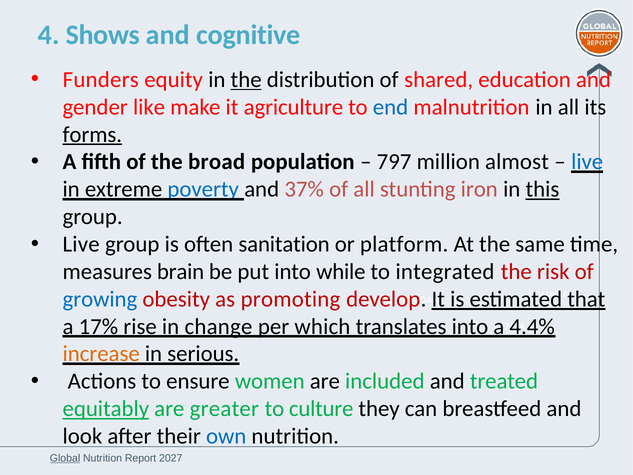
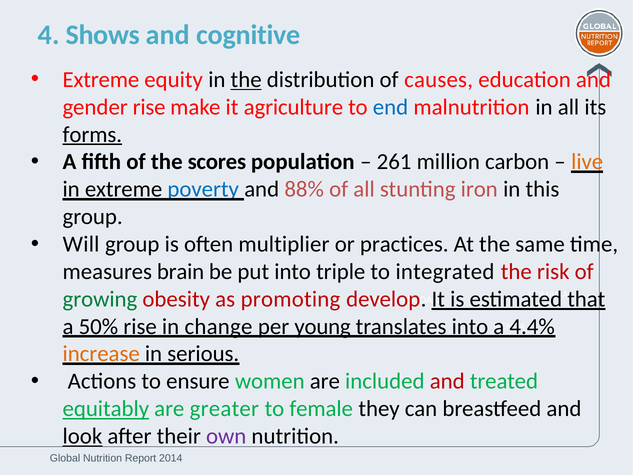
Funders at (101, 80): Funders -> Extreme
shared: shared -> causes
gender like: like -> rise
broad: broad -> scores
797: 797 -> 261
almost: almost -> carbon
live at (587, 162) colour: blue -> orange
37%: 37% -> 88%
this underline: present -> none
Live at (81, 244): Live -> Will
sanitation: sanitation -> multiplier
platform: platform -> practices
while: while -> triple
growing colour: blue -> green
17%: 17% -> 50%
which: which -> young
and at (447, 381) colour: black -> red
culture: culture -> female
look underline: none -> present
own colour: blue -> purple
Global underline: present -> none
2027: 2027 -> 2014
